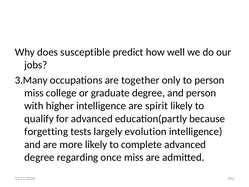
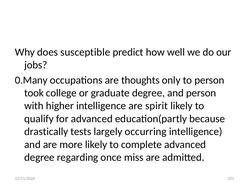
3.Many: 3.Many -> 0.Many
together: together -> thoughts
miss at (34, 93): miss -> took
forgetting: forgetting -> drastically
evolution: evolution -> occurring
